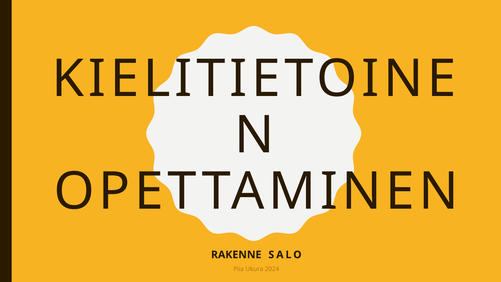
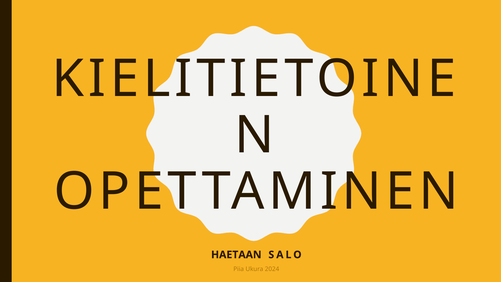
RAKENNE: RAKENNE -> HAETAAN
